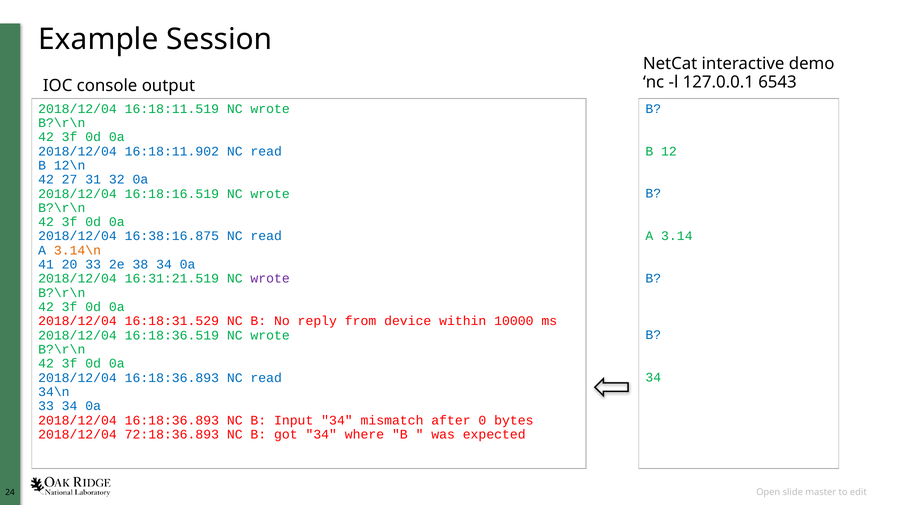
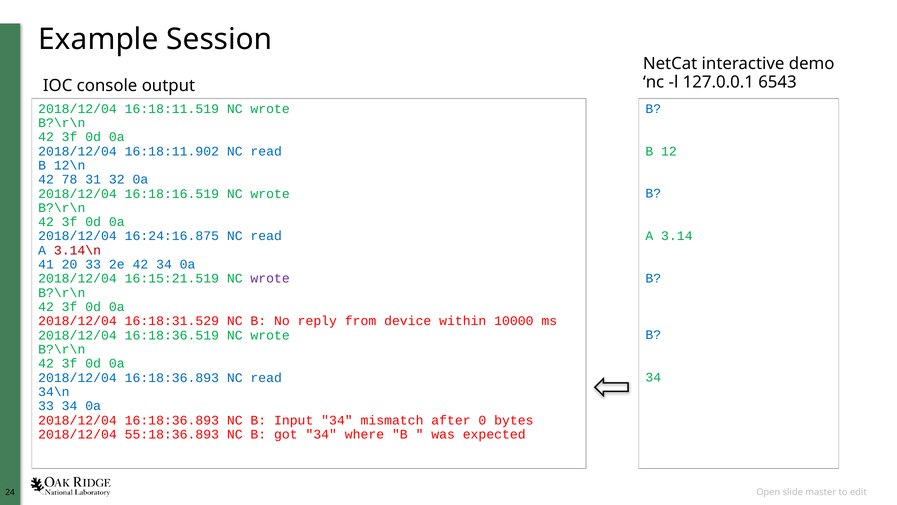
27: 27 -> 78
16:38:16.875: 16:38:16.875 -> 16:24:16.875
3.14\n colour: orange -> red
2e 38: 38 -> 42
16:31:21.519: 16:31:21.519 -> 16:15:21.519
72:18:36.893: 72:18:36.893 -> 55:18:36.893
